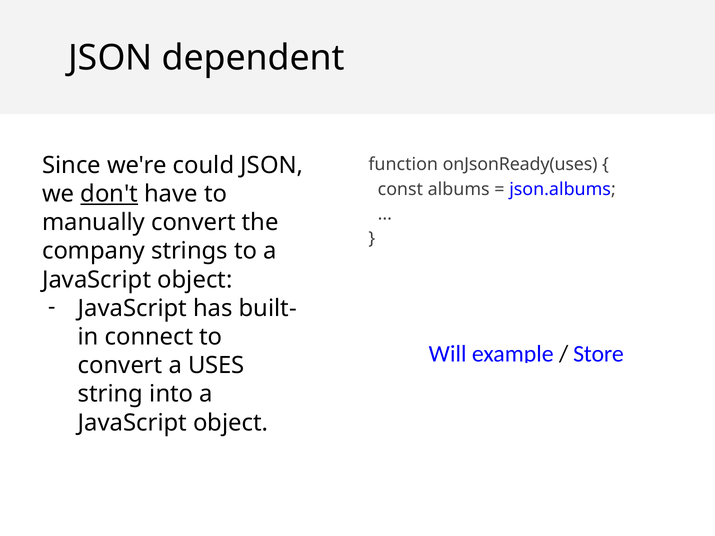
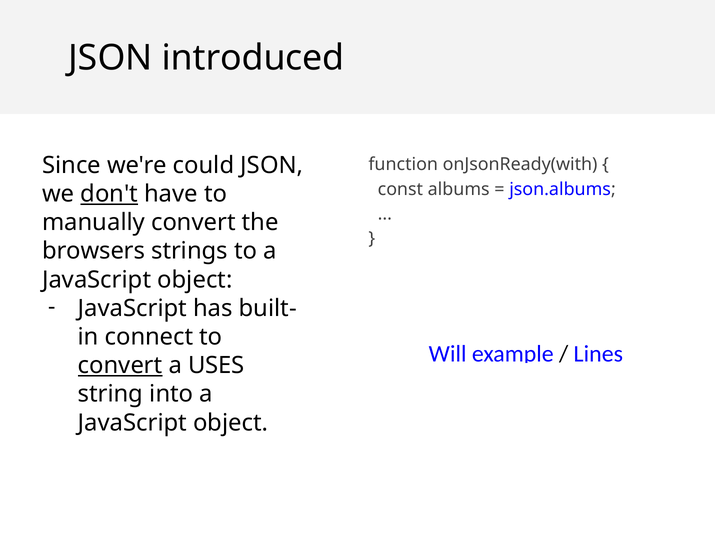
dependent: dependent -> introduced
onJsonReady(uses: onJsonReady(uses -> onJsonReady(with
company: company -> browsers
Store: Store -> Lines
convert at (120, 366) underline: none -> present
